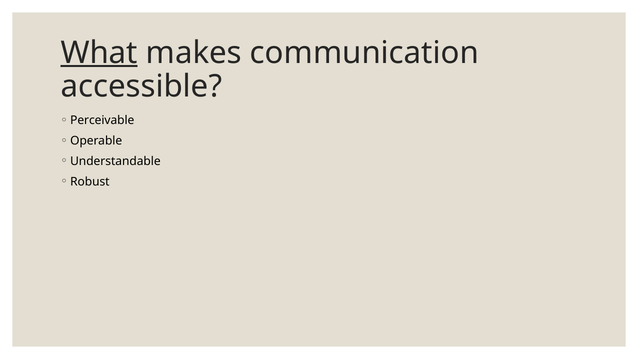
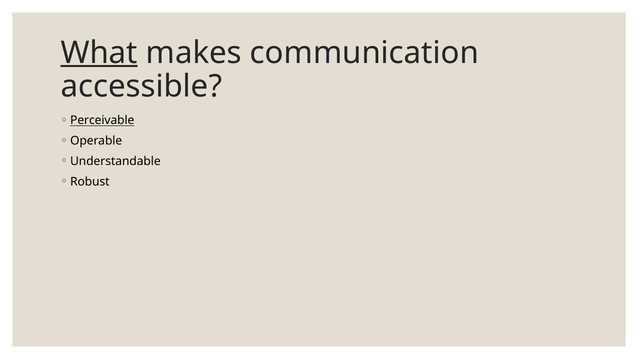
Perceivable underline: none -> present
